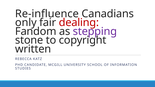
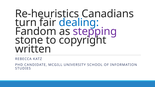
Re-influence: Re-influence -> Re-heuristics
only: only -> turn
dealing colour: red -> blue
